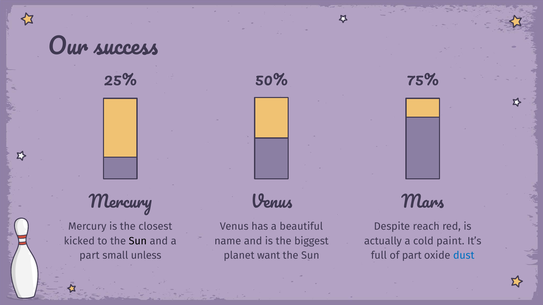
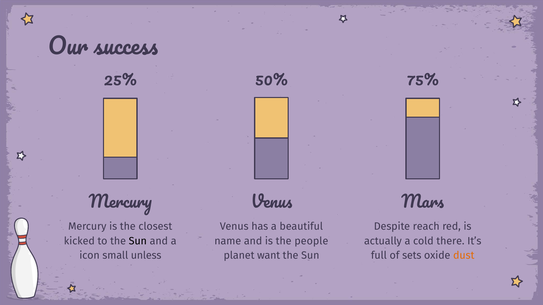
biggest: biggest -> people
paint: paint -> there
part at (89, 256): part -> icon
of part: part -> sets
dust colour: blue -> orange
